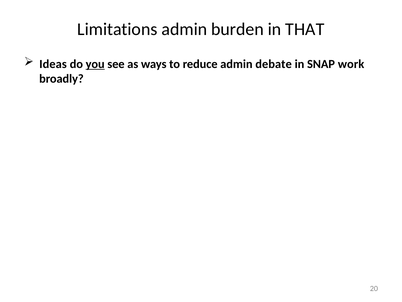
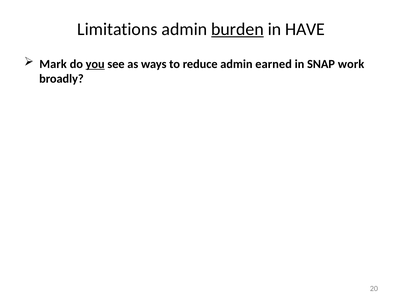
burden underline: none -> present
THAT: THAT -> HAVE
Ideas: Ideas -> Mark
debate: debate -> earned
